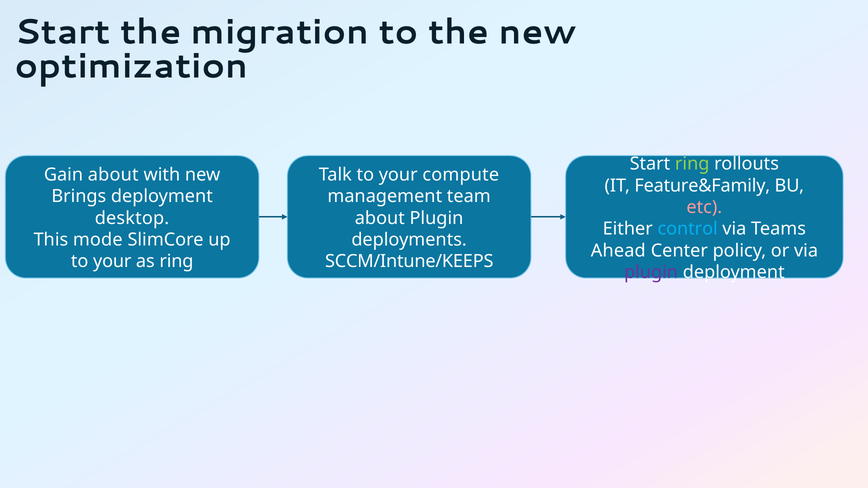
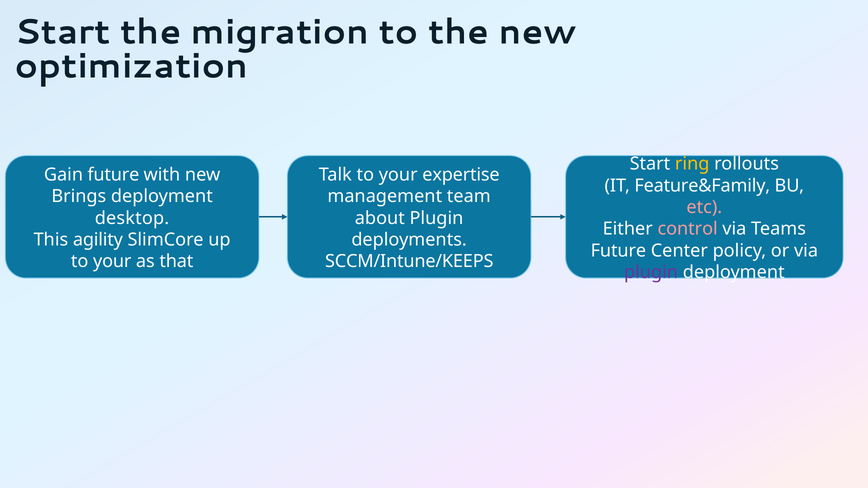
ring at (692, 164) colour: light green -> yellow
Gain about: about -> future
compute: compute -> expertise
control colour: light blue -> pink
mode: mode -> agility
Ahead at (618, 251): Ahead -> Future
as ring: ring -> that
